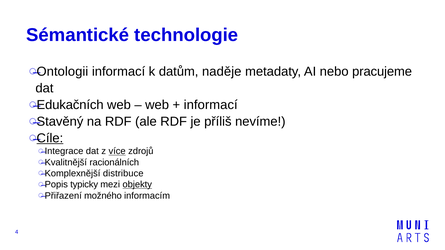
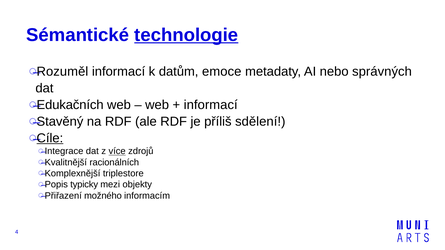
technologie underline: none -> present
Ontologii: Ontologii -> Rozuměl
naděje: naděje -> emoce
pracujeme: pracujeme -> správných
nevíme: nevíme -> sdělení
distribuce: distribuce -> triplestore
objekty underline: present -> none
